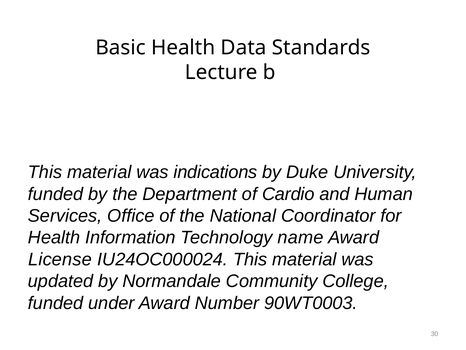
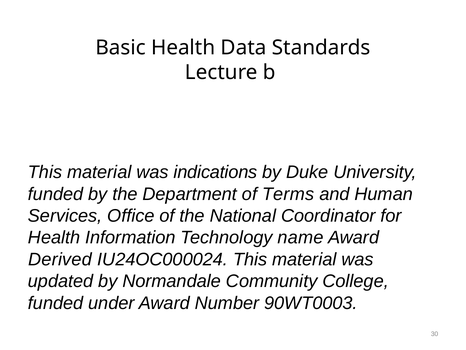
Cardio: Cardio -> Terms
License: License -> Derived
